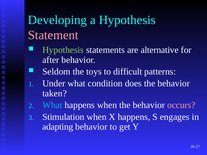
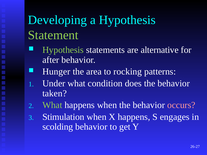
Statement colour: pink -> light green
Seldom: Seldom -> Hunger
toys: toys -> area
difficult: difficult -> rocking
What at (52, 105) colour: light blue -> light green
adapting: adapting -> scolding
